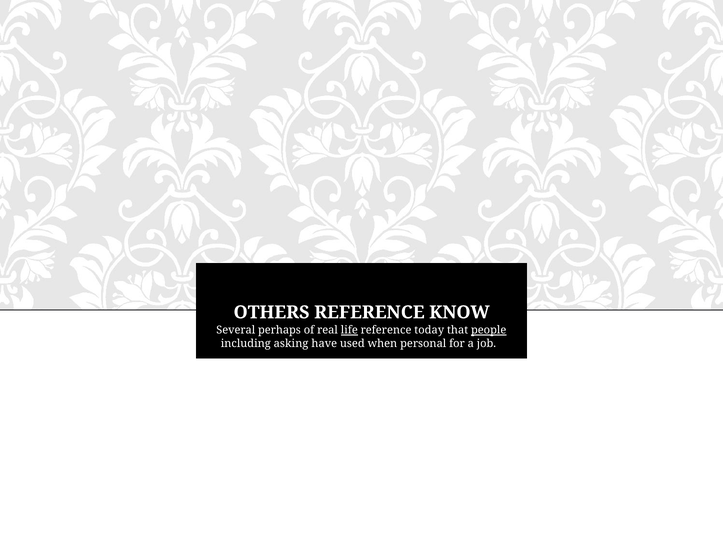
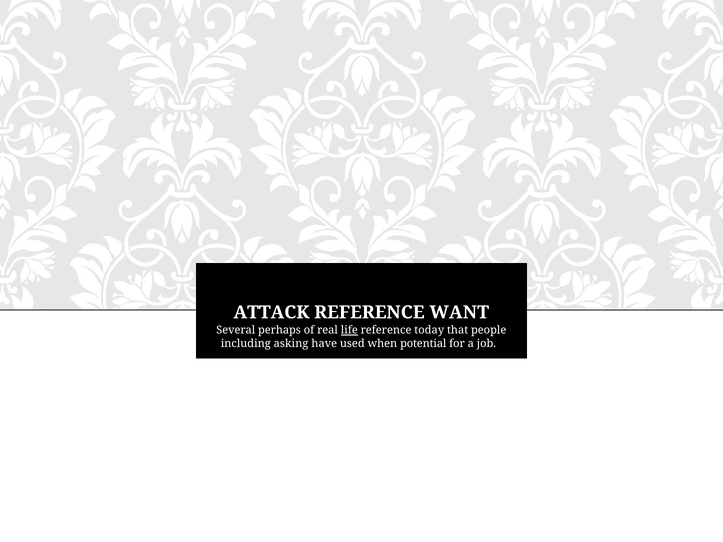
OTHERS: OTHERS -> ATTACK
KNOW: KNOW -> WANT
people underline: present -> none
personal: personal -> potential
